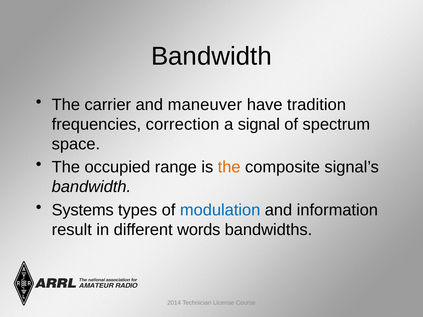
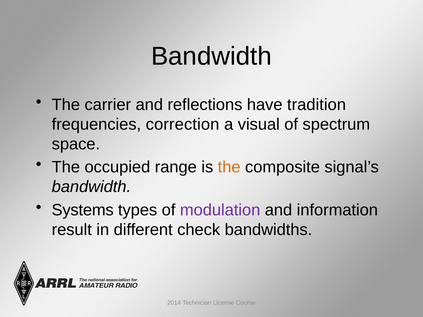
maneuver: maneuver -> reflections
signal: signal -> visual
modulation colour: blue -> purple
words: words -> check
